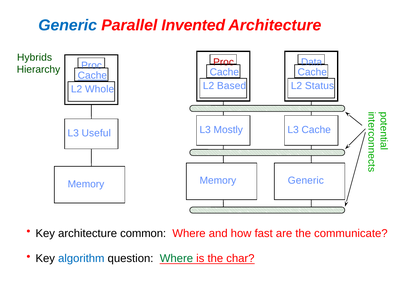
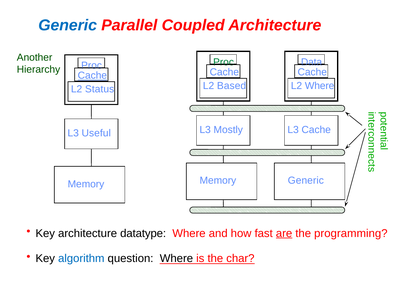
Invented: Invented -> Coupled
Hybrids: Hybrids -> Another
Proc at (224, 62) colour: red -> green
L2 Status: Status -> Where
Whole: Whole -> Status
common: common -> datatype
are underline: none -> present
communicate: communicate -> programming
Where at (176, 258) colour: green -> black
